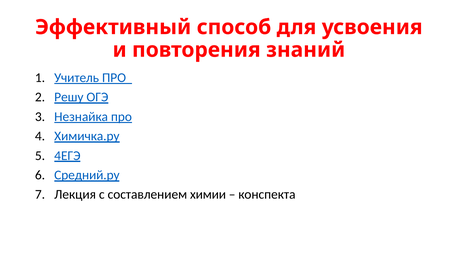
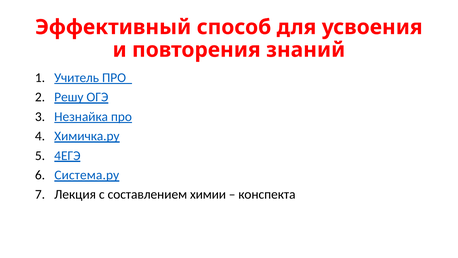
Средний.ру: Средний.ру -> Система.ру
